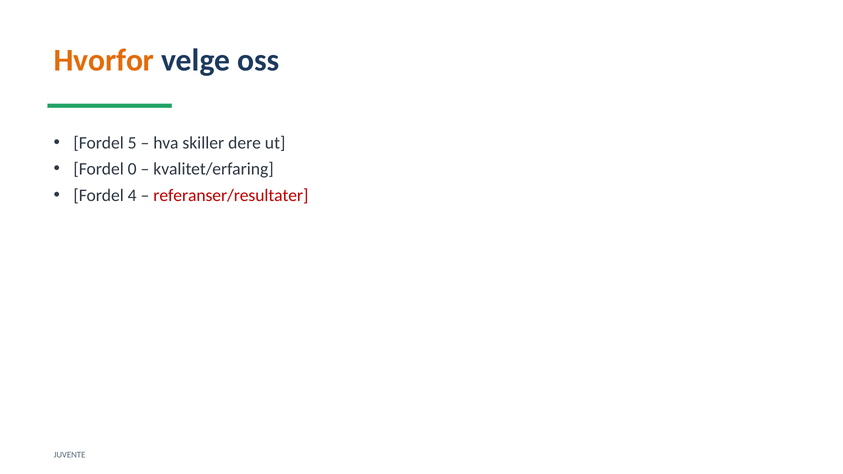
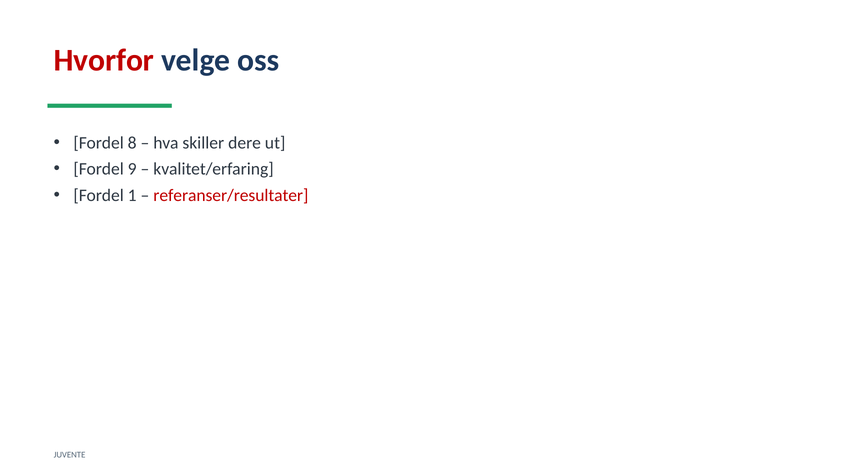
Hvorfor colour: orange -> red
5: 5 -> 8
0: 0 -> 9
4: 4 -> 1
